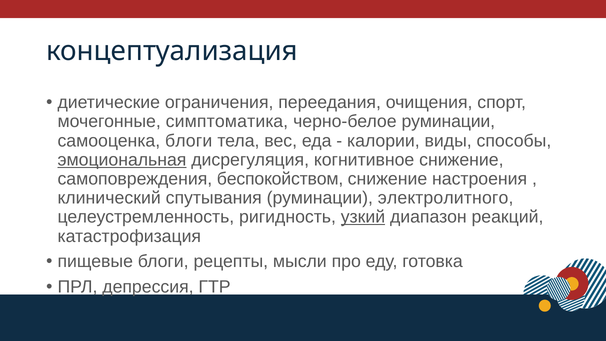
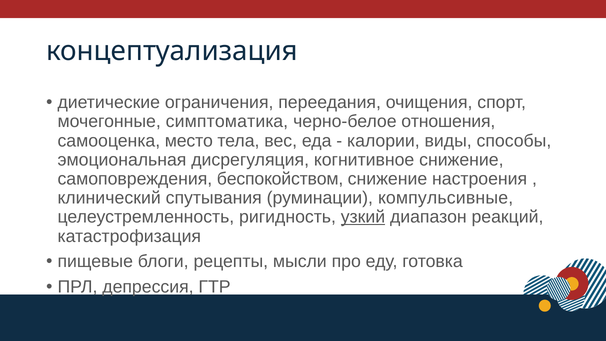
черно-белое руминации: руминации -> отношения
самооценка блоги: блоги -> место
эмоциональная underline: present -> none
электролитного: электролитного -> компульсивные
